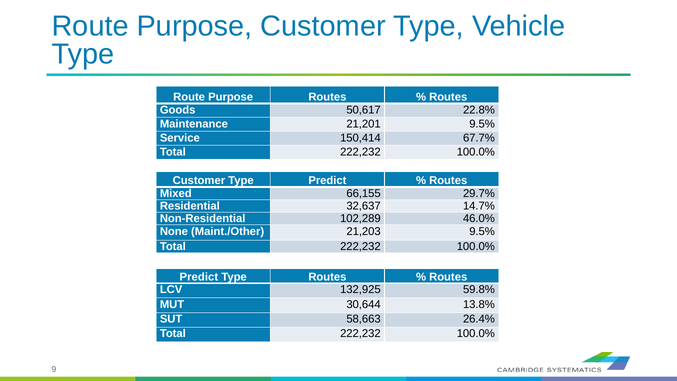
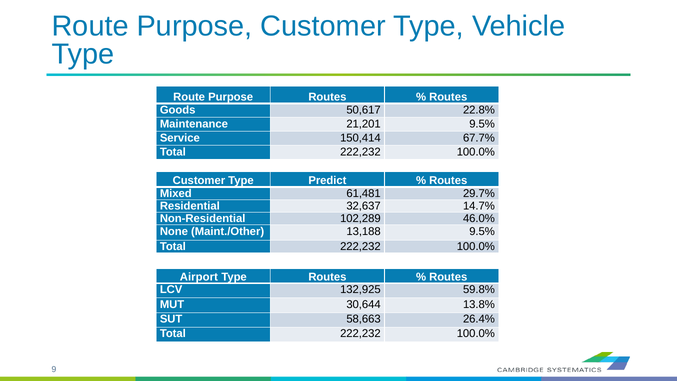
66,155: 66,155 -> 61,481
21,203: 21,203 -> 13,188
Predict at (199, 277): Predict -> Airport
